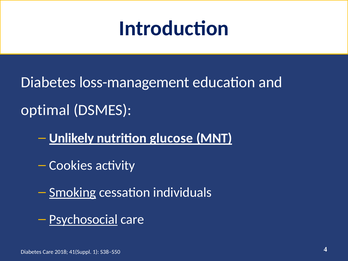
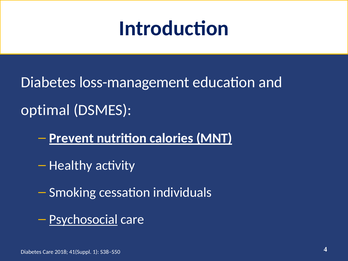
Unlikely: Unlikely -> Prevent
glucose: glucose -> calories
Cookies: Cookies -> Healthy
Smoking underline: present -> none
